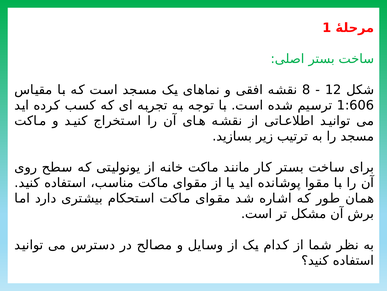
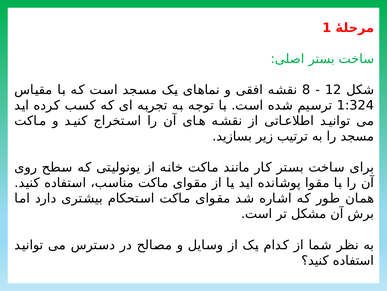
1:606: 1:606 -> 1:324
